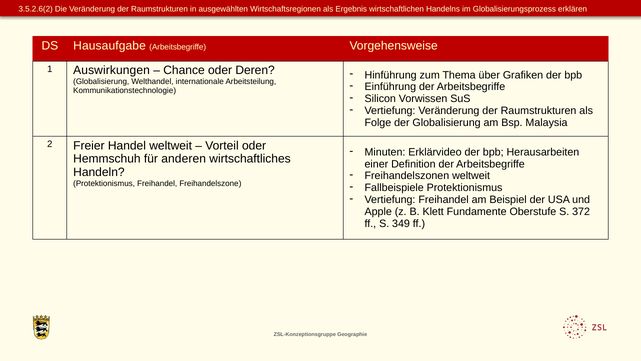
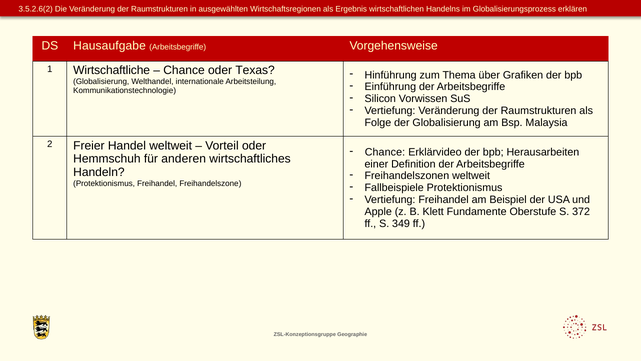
Auswirkungen: Auswirkungen -> Wirtschaftliche
Deren: Deren -> Texas
Minuten at (385, 152): Minuten -> Chance
